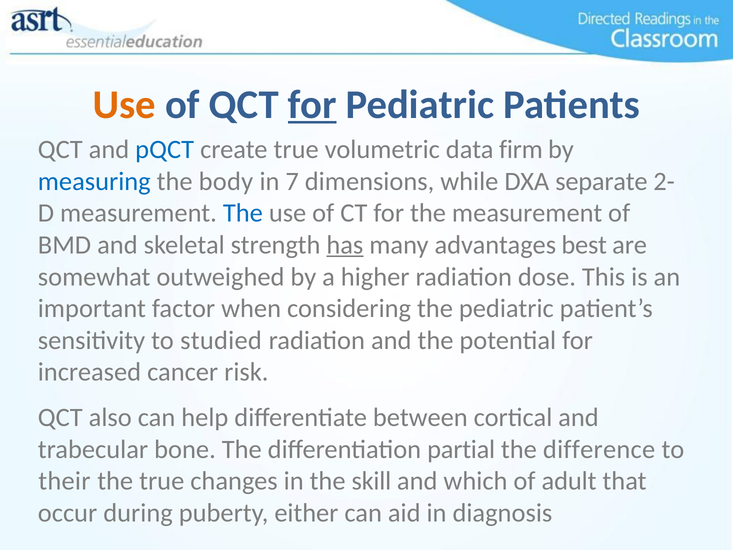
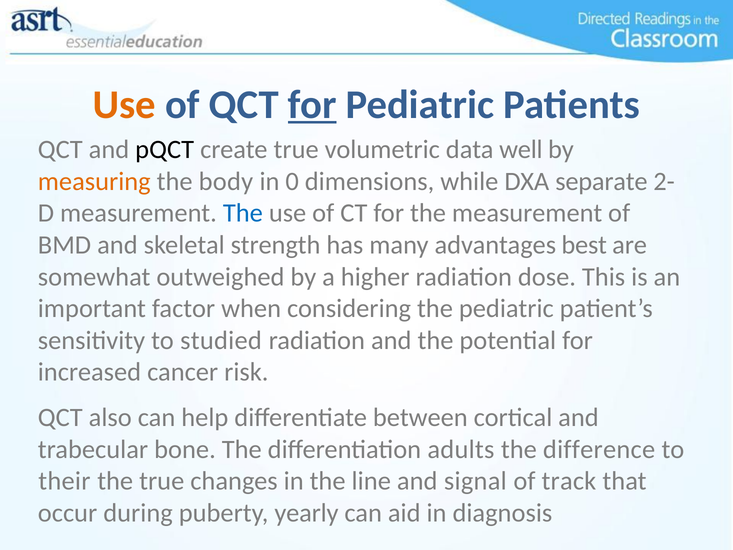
pQCT colour: blue -> black
firm: firm -> well
measuring colour: blue -> orange
7: 7 -> 0
has underline: present -> none
partial: partial -> adults
skill: skill -> line
which: which -> signal
adult: adult -> track
either: either -> yearly
